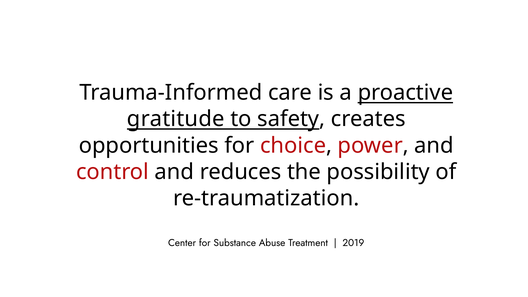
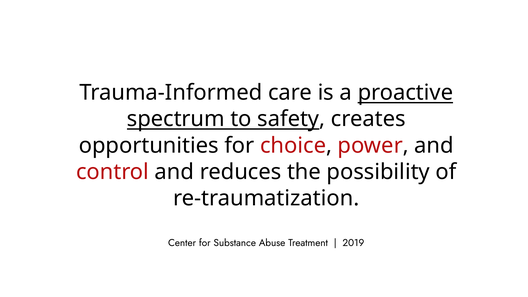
gratitude: gratitude -> spectrum
